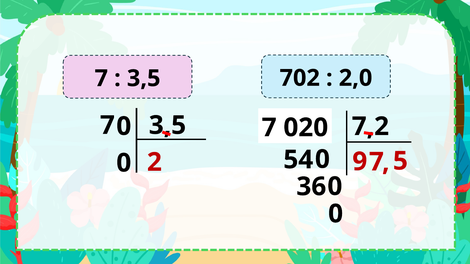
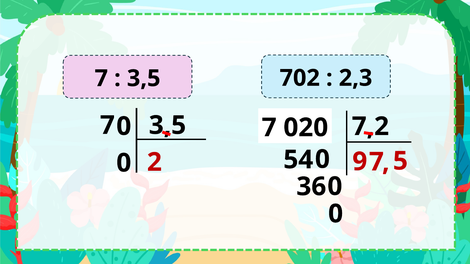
2,0: 2,0 -> 2,3
